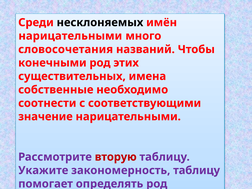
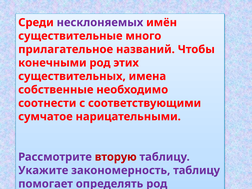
несклоняемых at (100, 22) colour: black -> purple
нарицательными at (70, 36): нарицательными -> существительные
словосочетания: словосочетания -> прилагательное
значение: значение -> сумчатое
